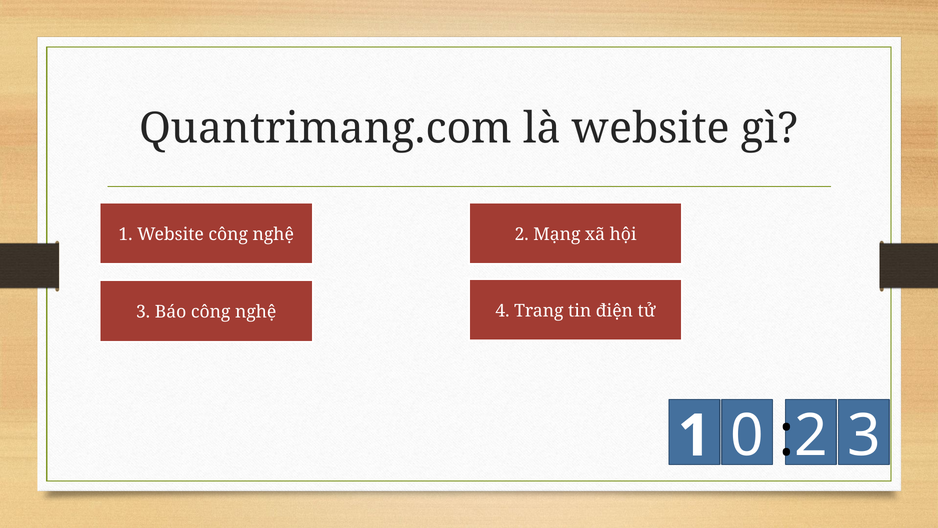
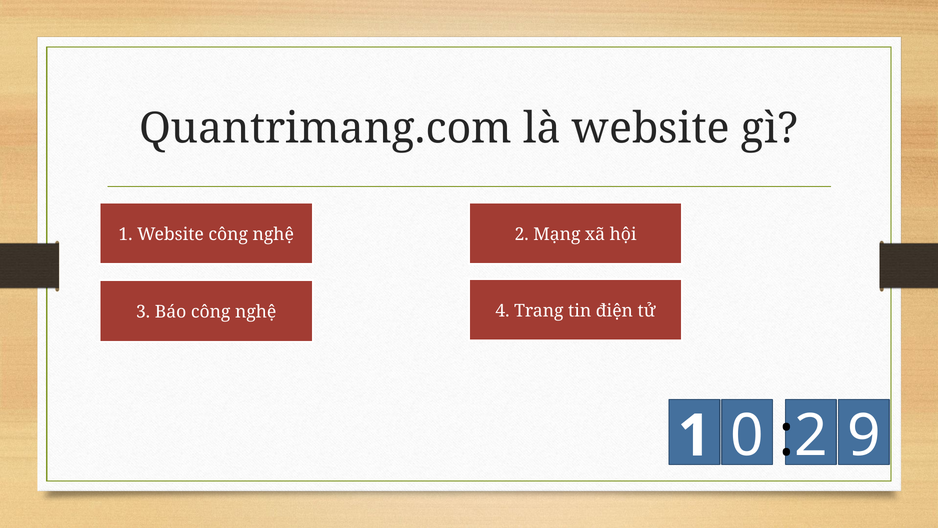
0 3: 3 -> 9
